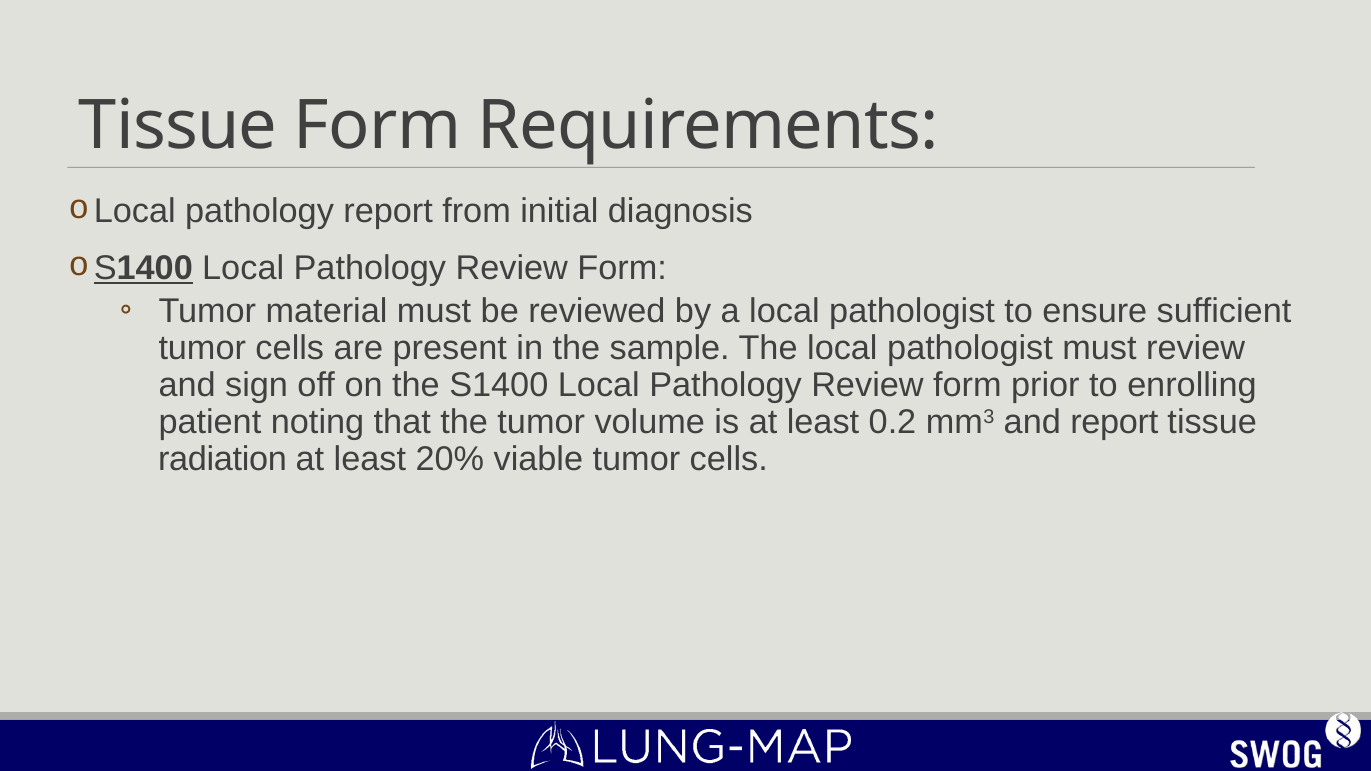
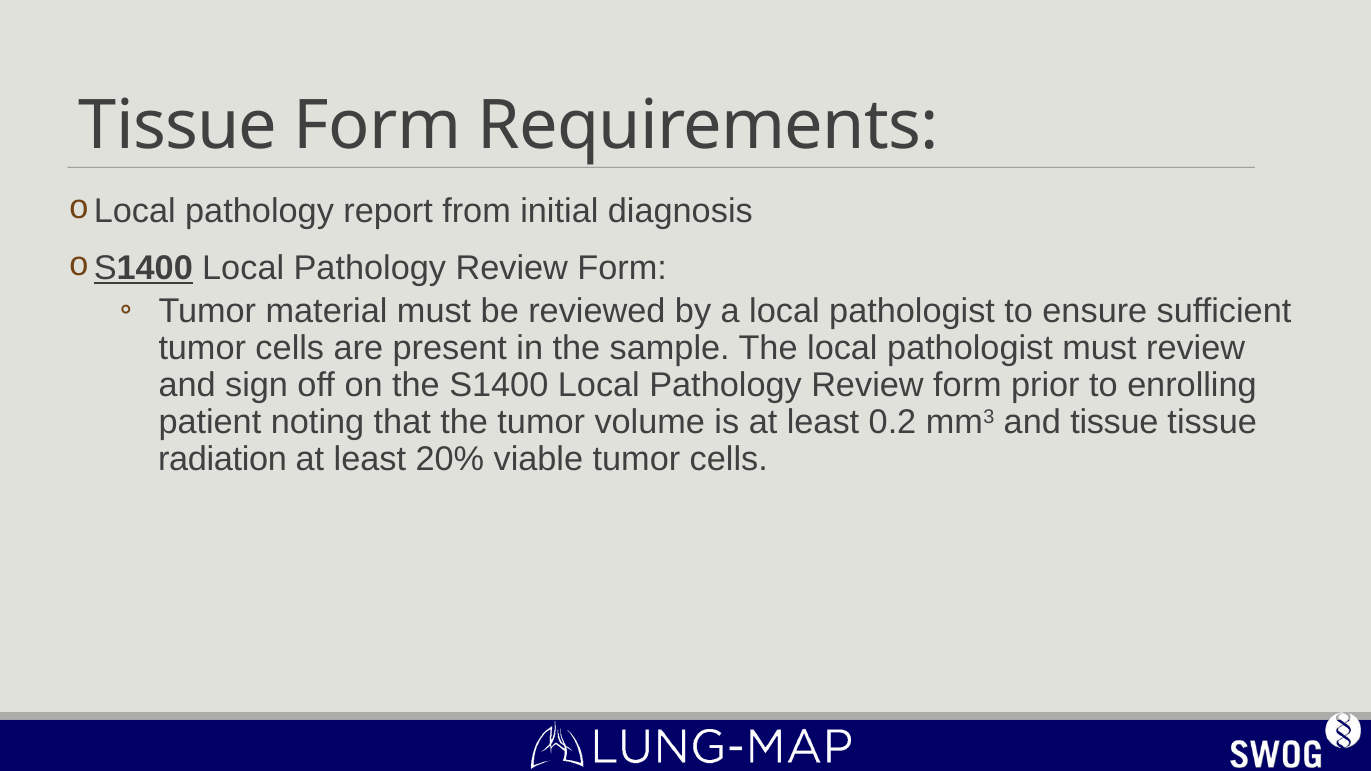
and report: report -> tissue
